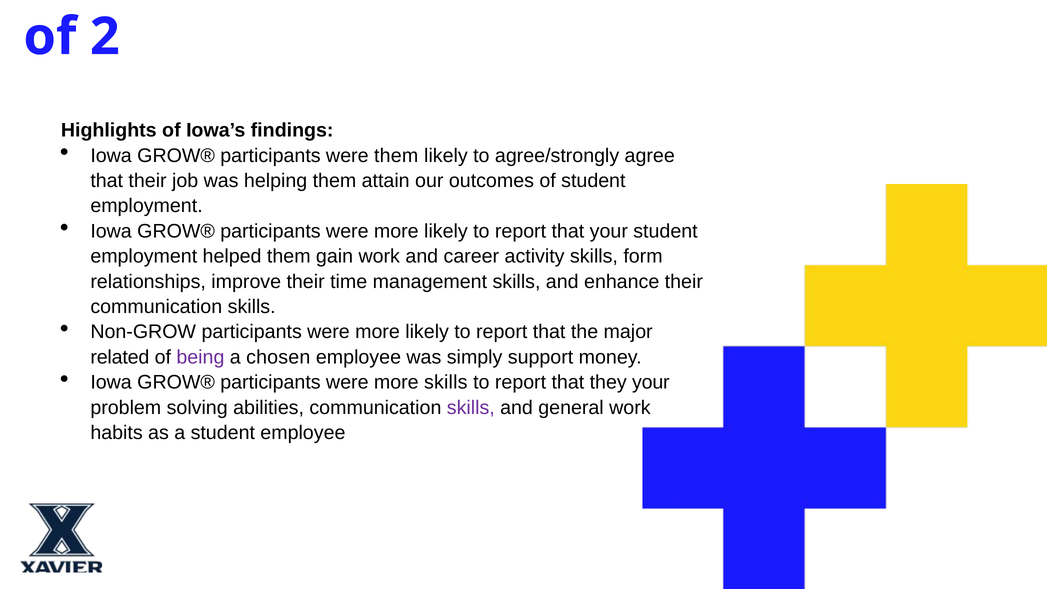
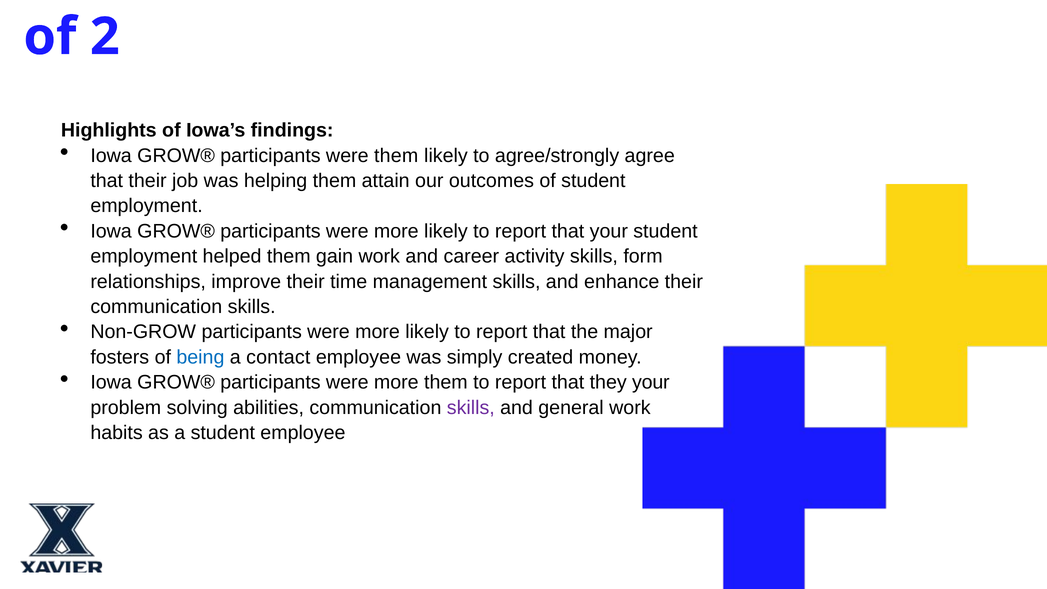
related: related -> fosters
being colour: purple -> blue
chosen: chosen -> contact
support: support -> created
more skills: skills -> them
